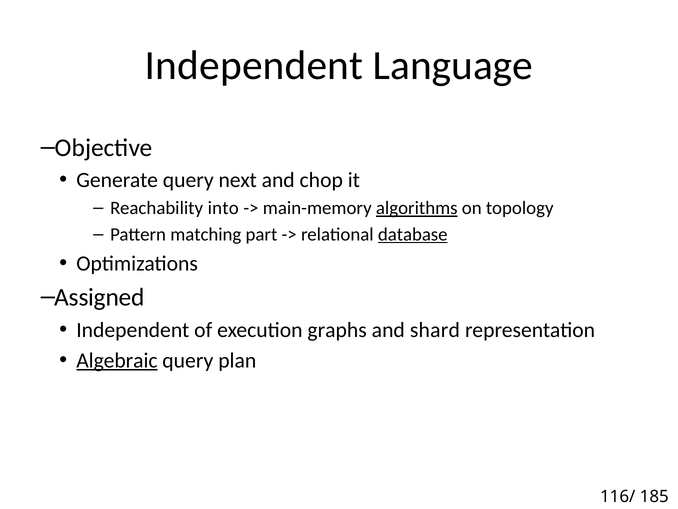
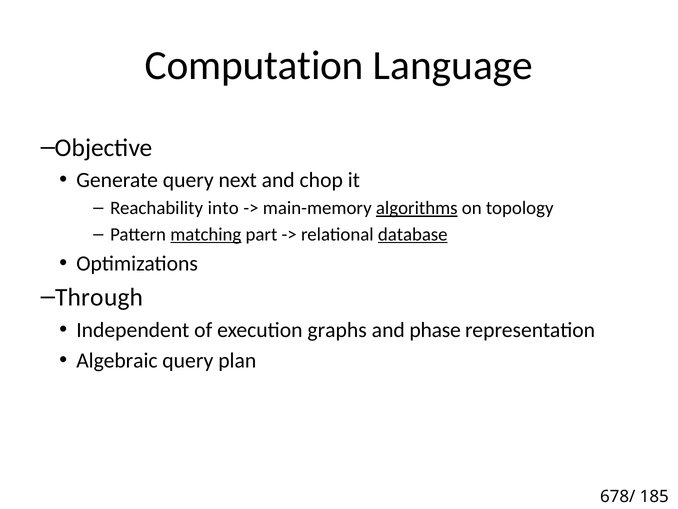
Independent at (254, 66): Independent -> Computation
matching underline: none -> present
Assigned: Assigned -> Through
shard: shard -> phase
Algebraic underline: present -> none
116/: 116/ -> 678/
